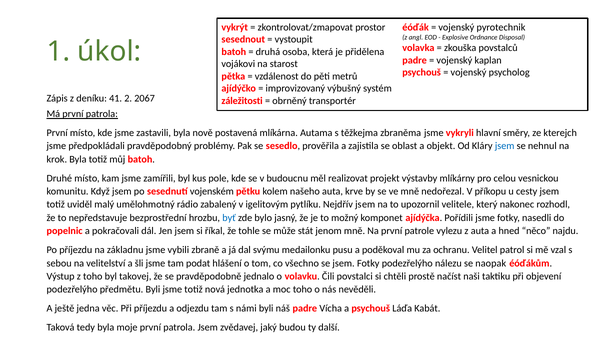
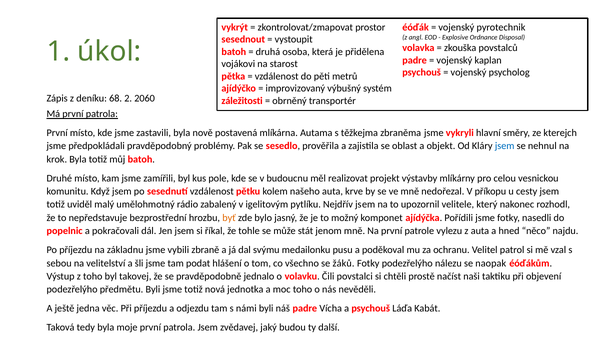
41: 41 -> 68
2067: 2067 -> 2060
sesednutí vojenském: vojenském -> vzdálenost
byť colour: blue -> orange
se jsem: jsem -> žáků
